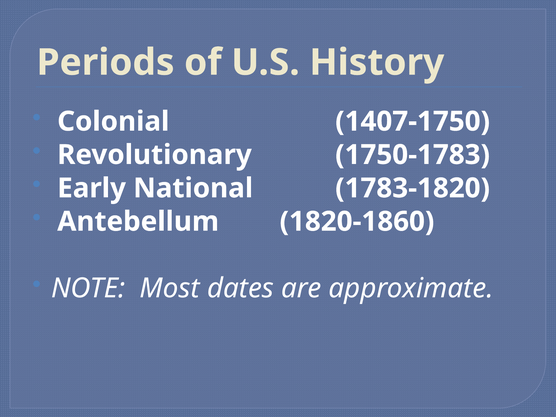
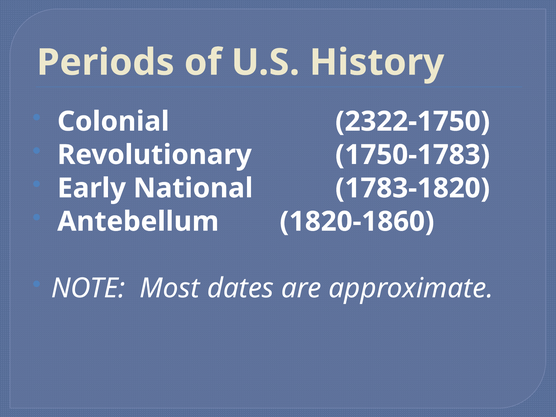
1407-1750: 1407-1750 -> 2322-1750
